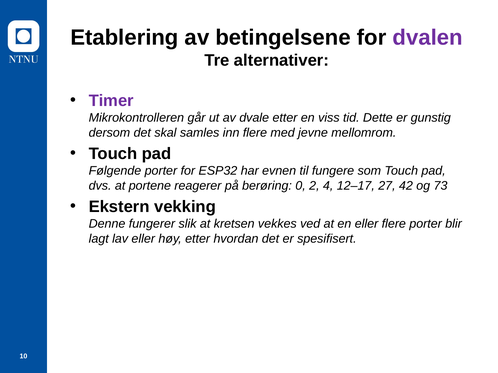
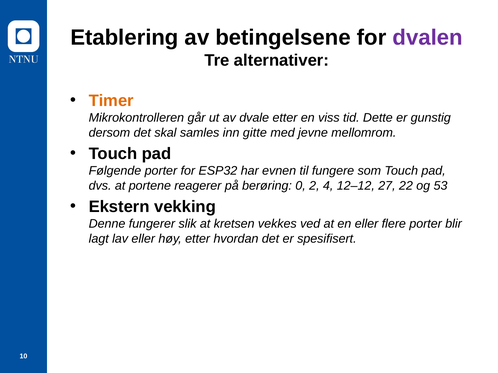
Timer colour: purple -> orange
inn flere: flere -> gitte
12–17: 12–17 -> 12–12
42: 42 -> 22
73: 73 -> 53
